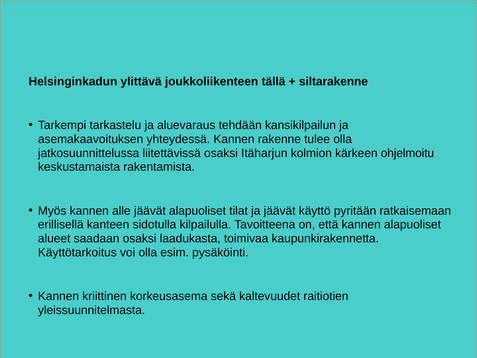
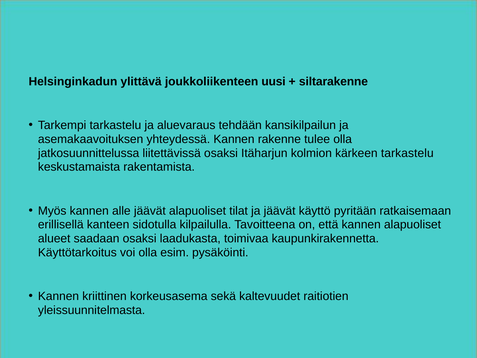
tällä: tällä -> uusi
kärkeen ohjelmoitu: ohjelmoitu -> tarkastelu
